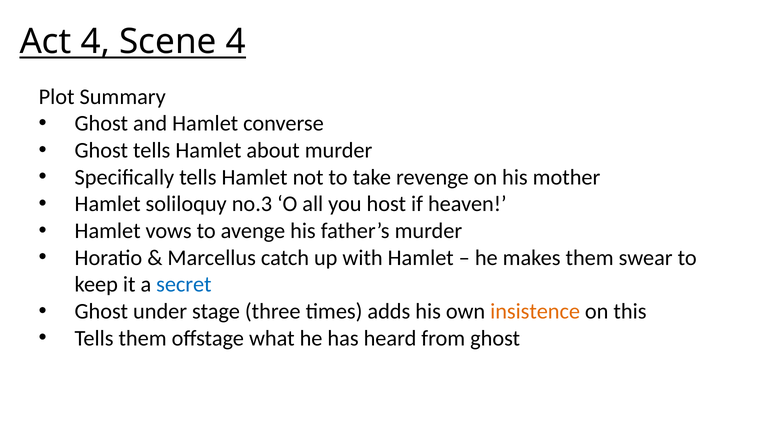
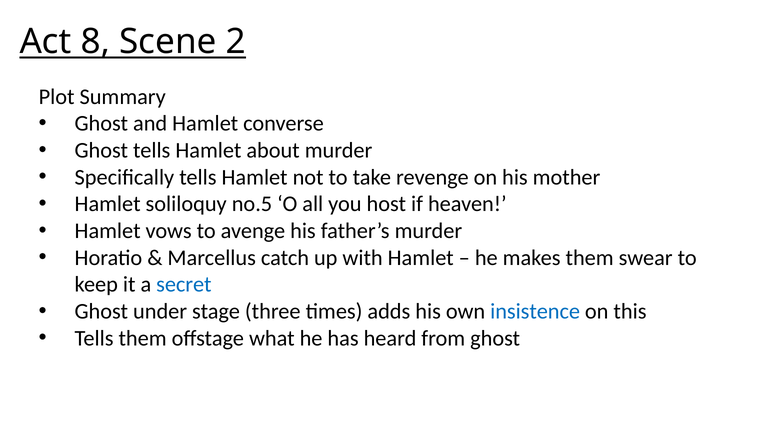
Act 4: 4 -> 8
Scene 4: 4 -> 2
no.3: no.3 -> no.5
insistence colour: orange -> blue
